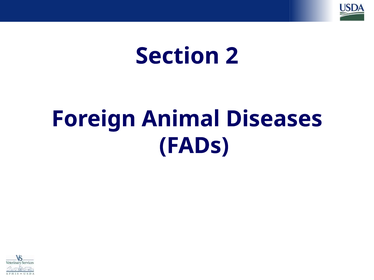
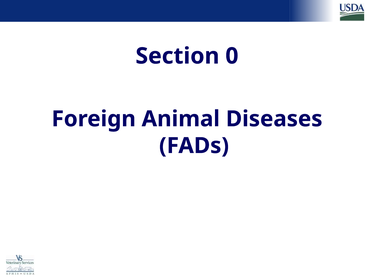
2: 2 -> 0
